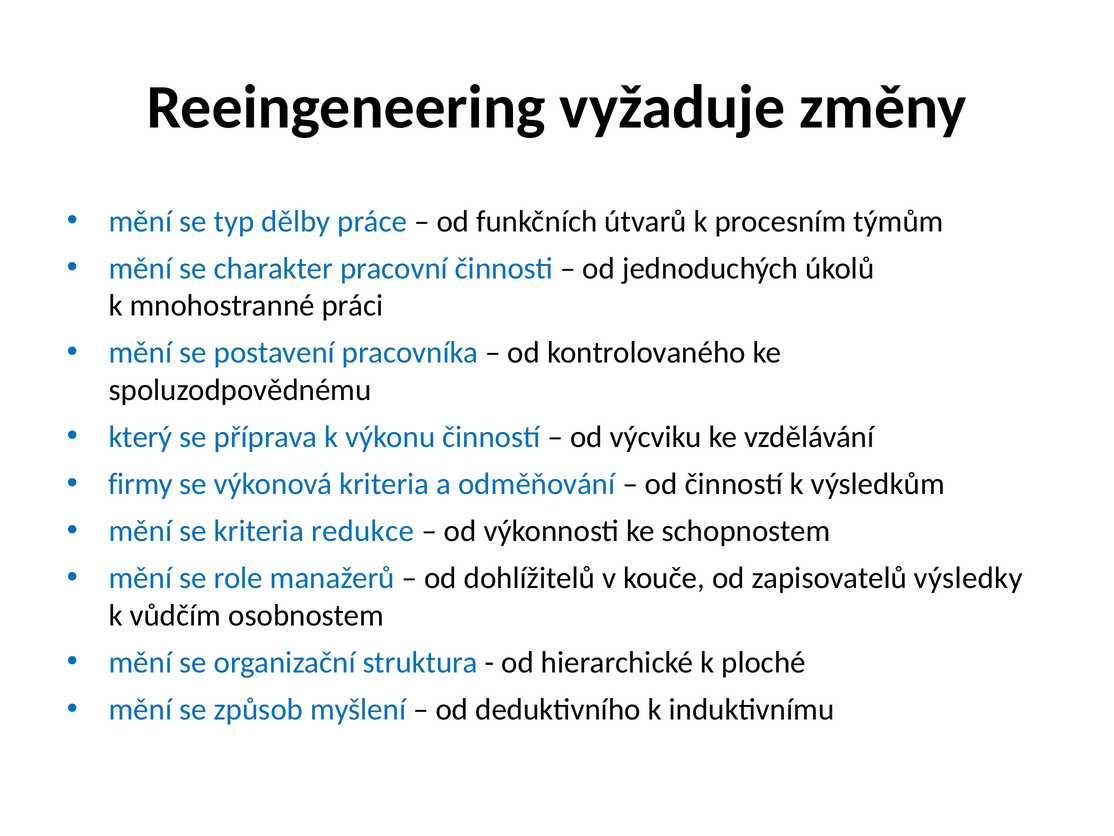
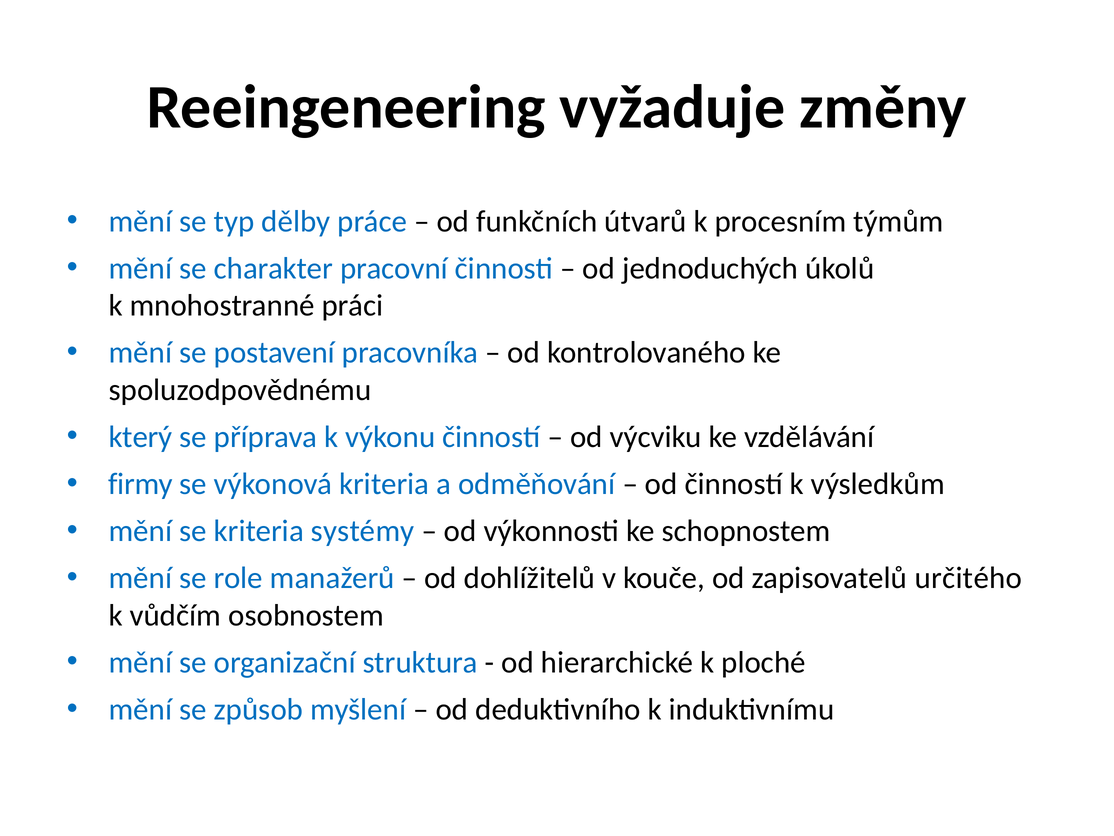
redukce: redukce -> systémy
výsledky: výsledky -> určitého
